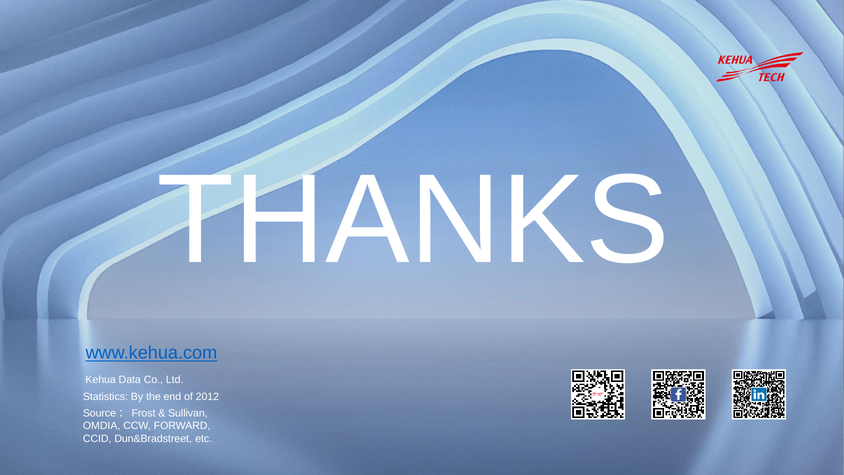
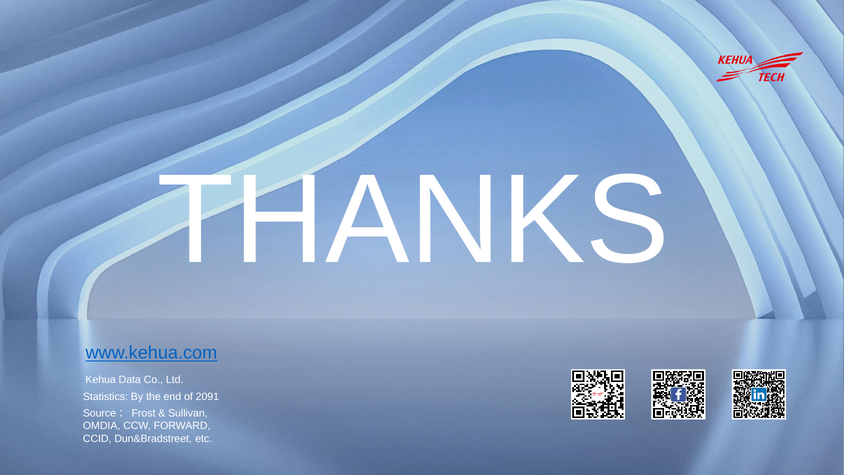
2012: 2012 -> 2091
